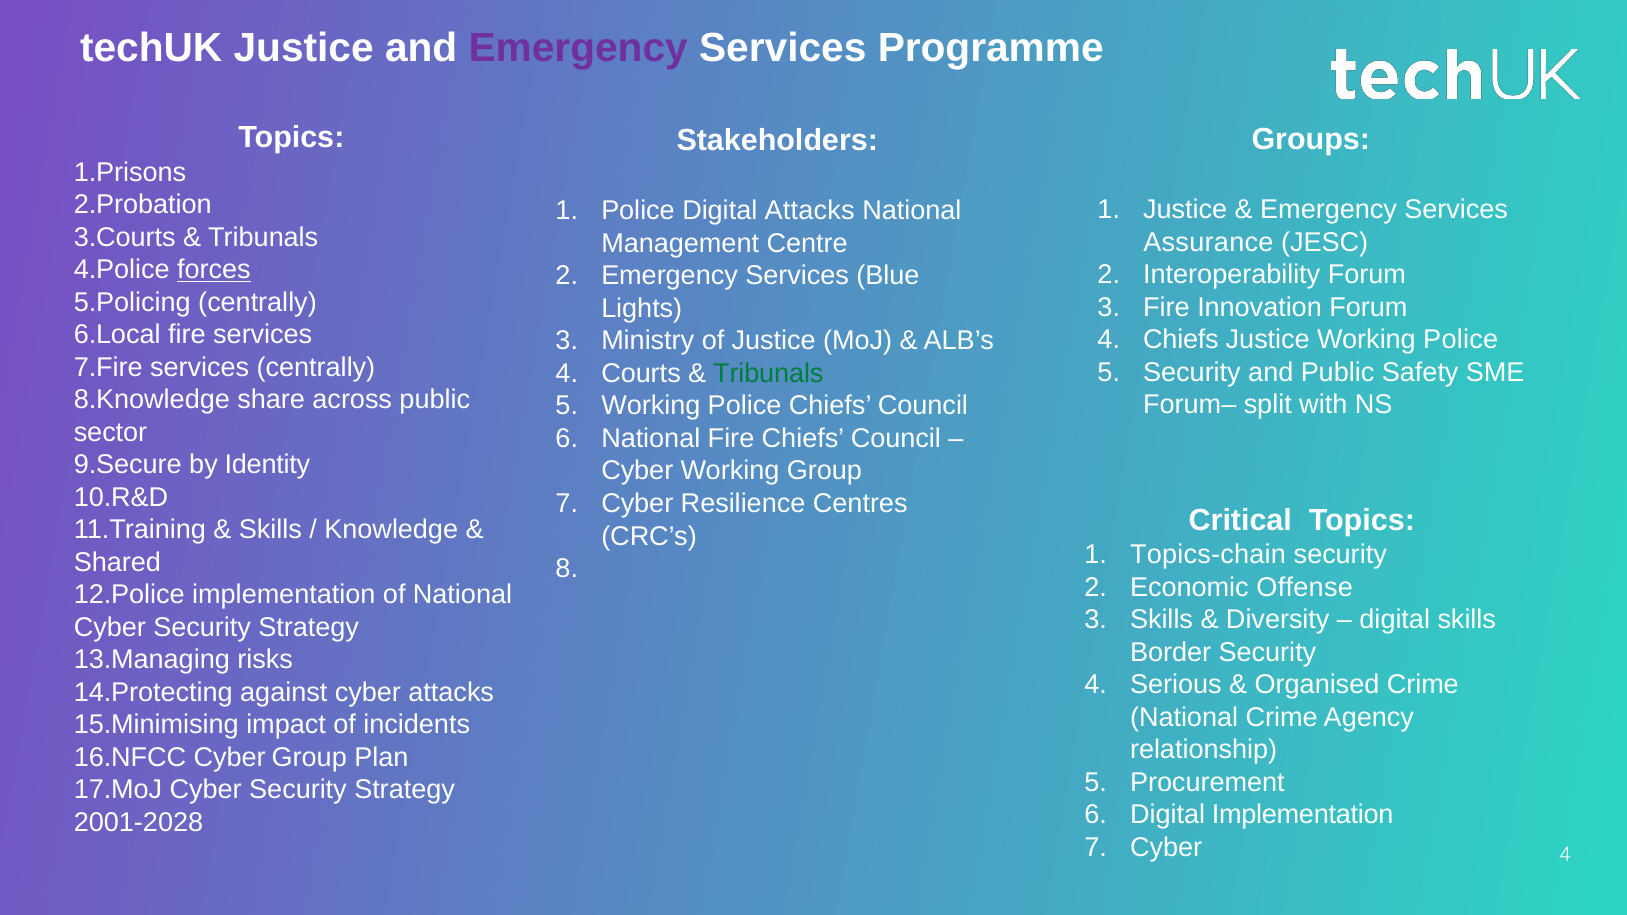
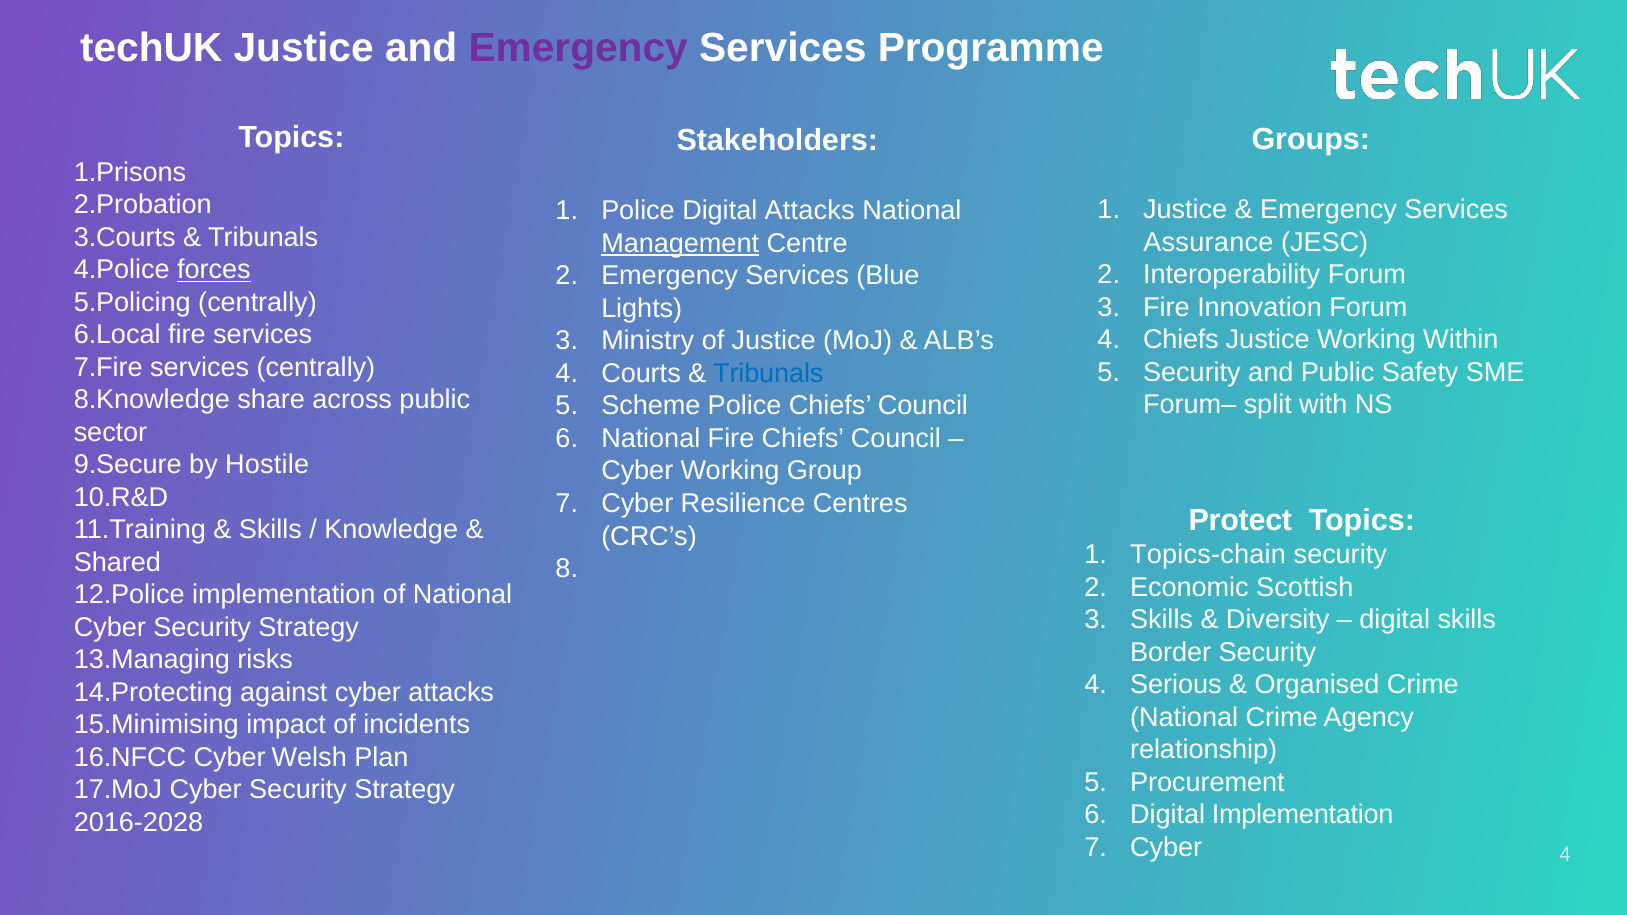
Management underline: none -> present
Justice Working Police: Police -> Within
Tribunals at (768, 374) colour: green -> blue
Working at (651, 406): Working -> Scheme
Identity: Identity -> Hostile
Critical: Critical -> Protect
Offense: Offense -> Scottish
Cyber Group: Group -> Welsh
2001-2028: 2001-2028 -> 2016-2028
